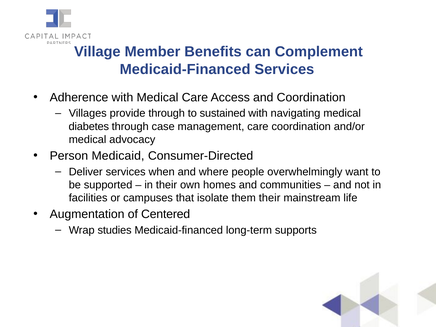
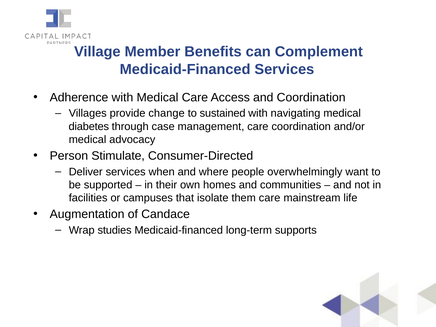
provide through: through -> change
Medicaid: Medicaid -> Stimulate
them their: their -> care
Centered: Centered -> Candace
